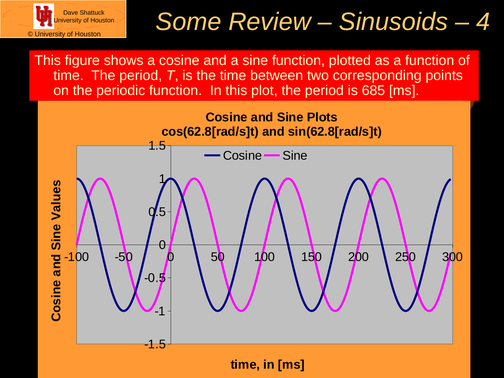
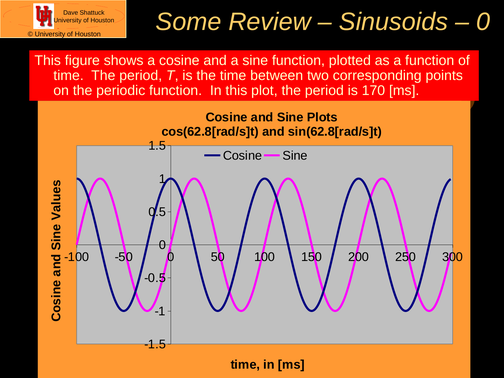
4 at (483, 22): 4 -> 0
685: 685 -> 170
